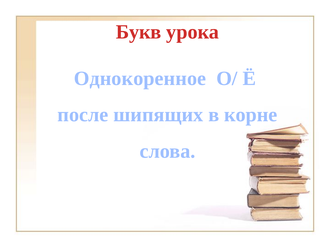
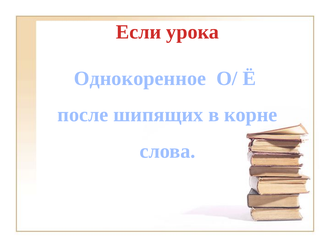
Букв: Букв -> Если
